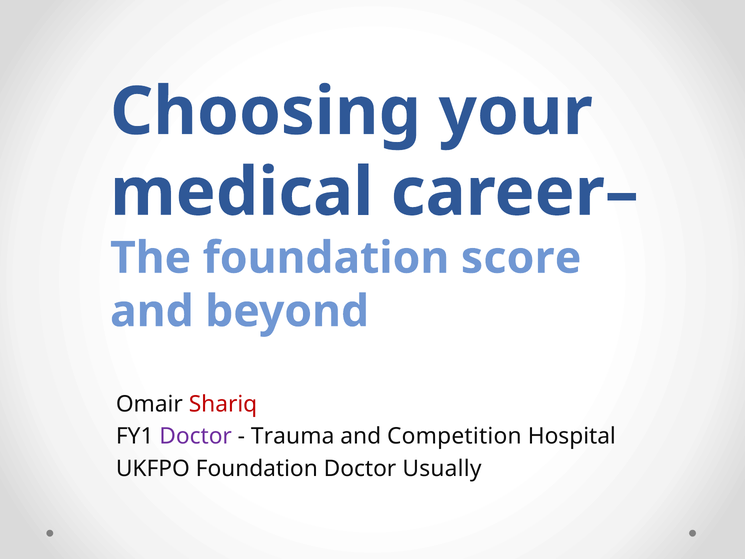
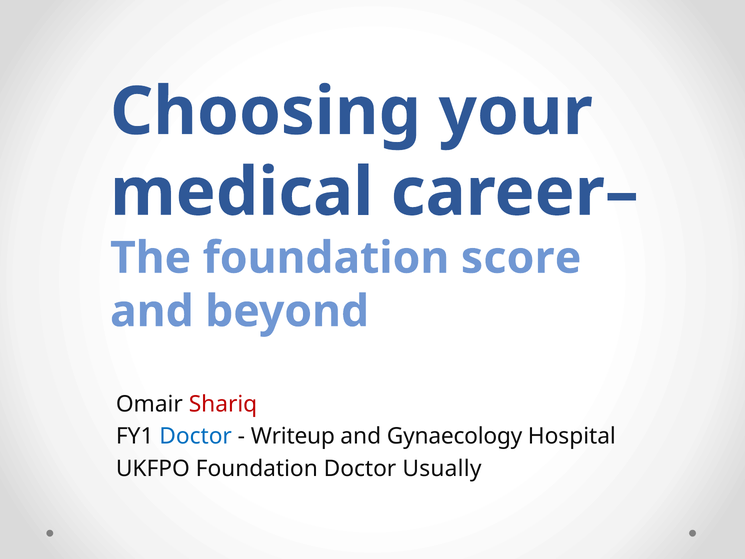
Doctor at (196, 436) colour: purple -> blue
Trauma: Trauma -> Writeup
Competition: Competition -> Gynaecology
